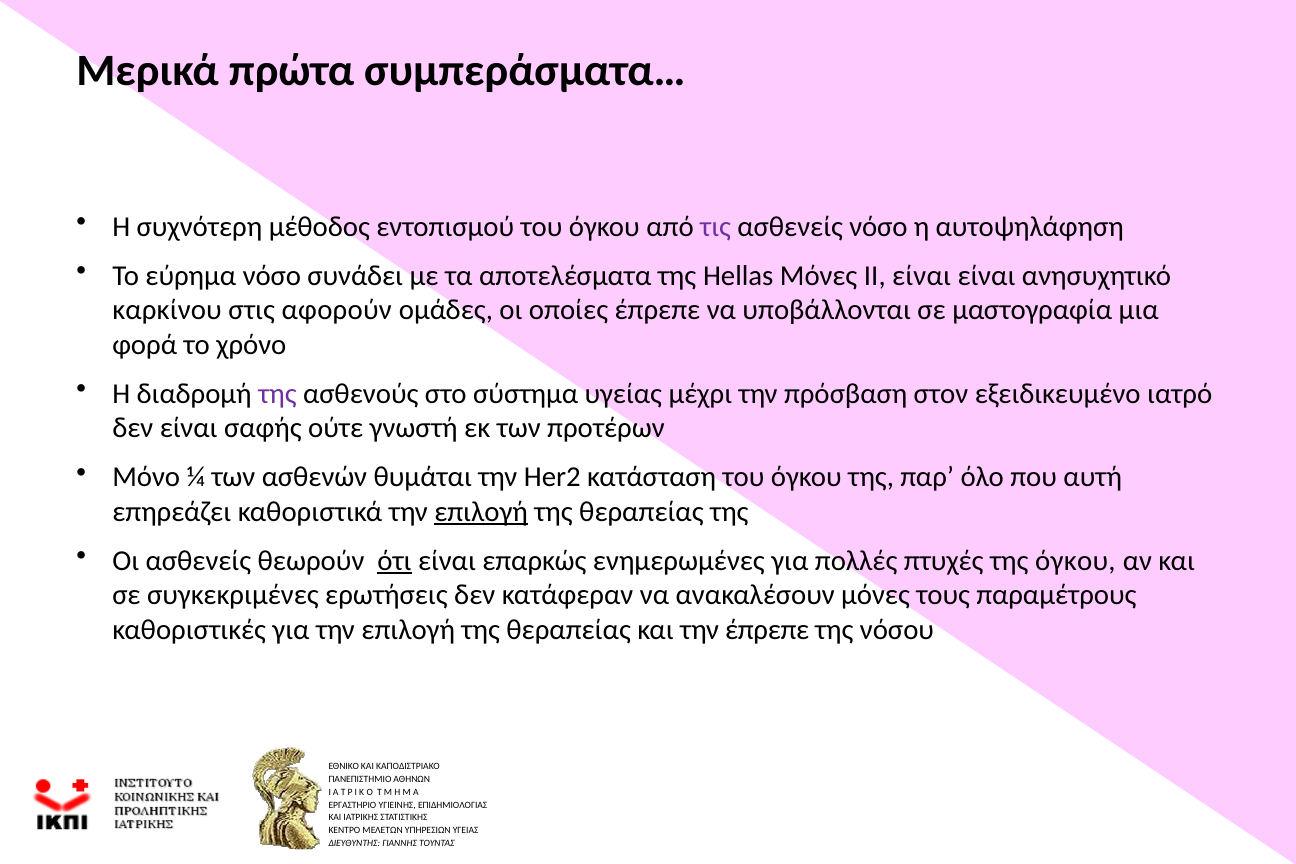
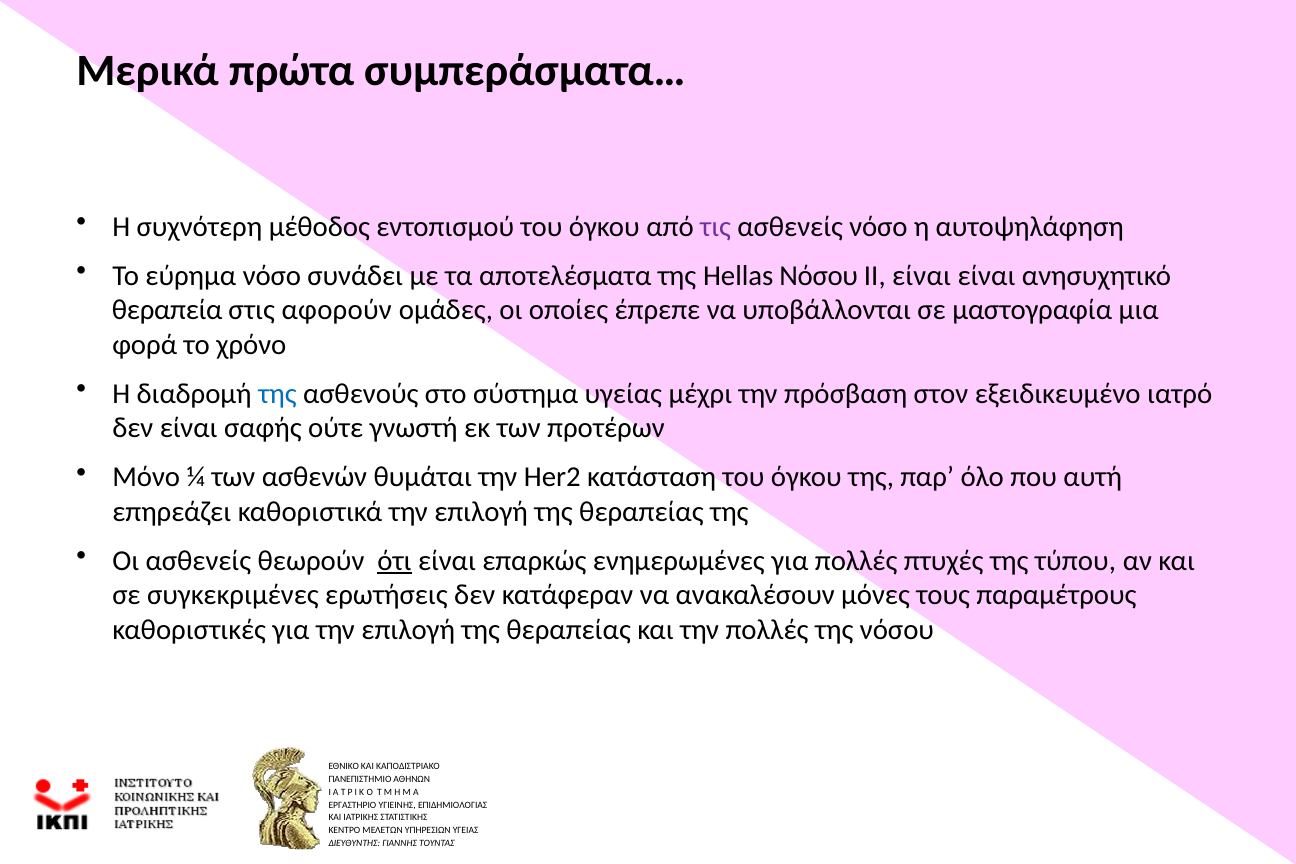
Hellas Μόνες: Μόνες -> Νόσου
καρκίνου: καρκίνου -> θεραπεία
της at (277, 394) colour: purple -> blue
επιλογή at (481, 512) underline: present -> none
της όγκου: όγκου -> τύπου
την έπρεπε: έπρεπε -> πολλές
